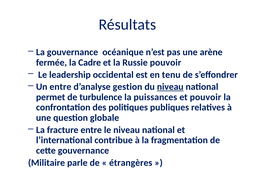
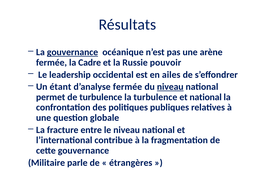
gouvernance at (73, 52) underline: none -> present
tenu: tenu -> ailes
Un entre: entre -> étant
d’analyse gestion: gestion -> fermée
la puissances: puissances -> turbulence
et pouvoir: pouvoir -> national
